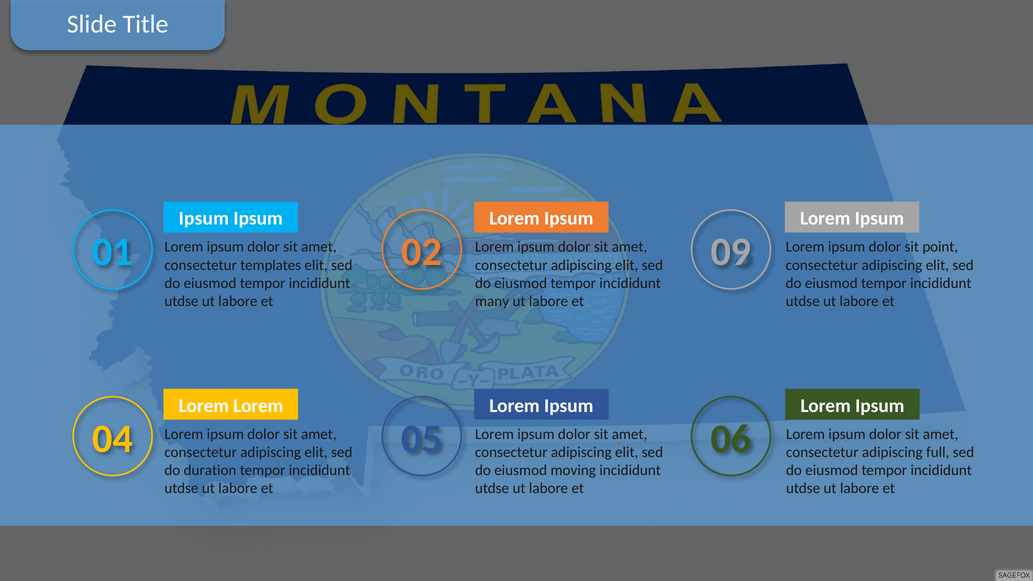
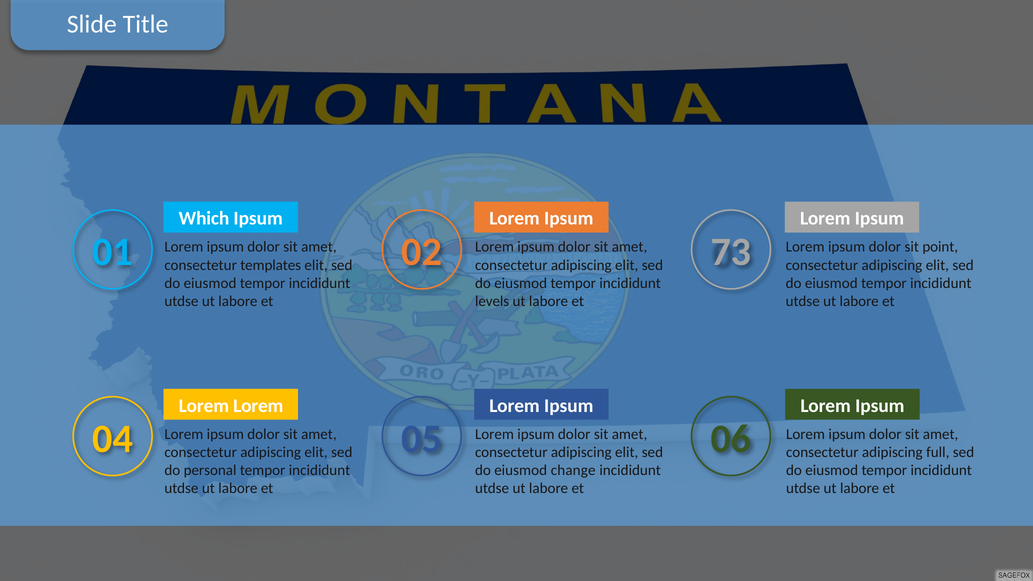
Ipsum at (204, 219): Ipsum -> Which
09: 09 -> 73
many: many -> levels
duration: duration -> personal
moving: moving -> change
